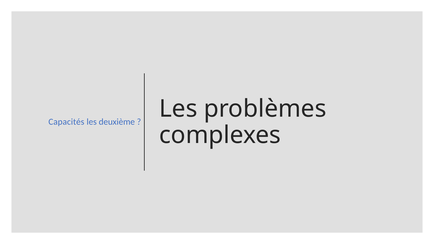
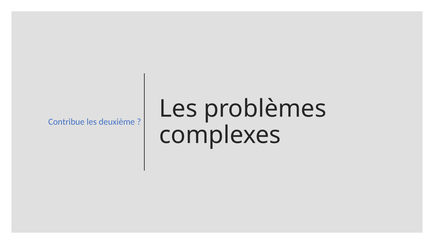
Capacités: Capacités -> Contribue
